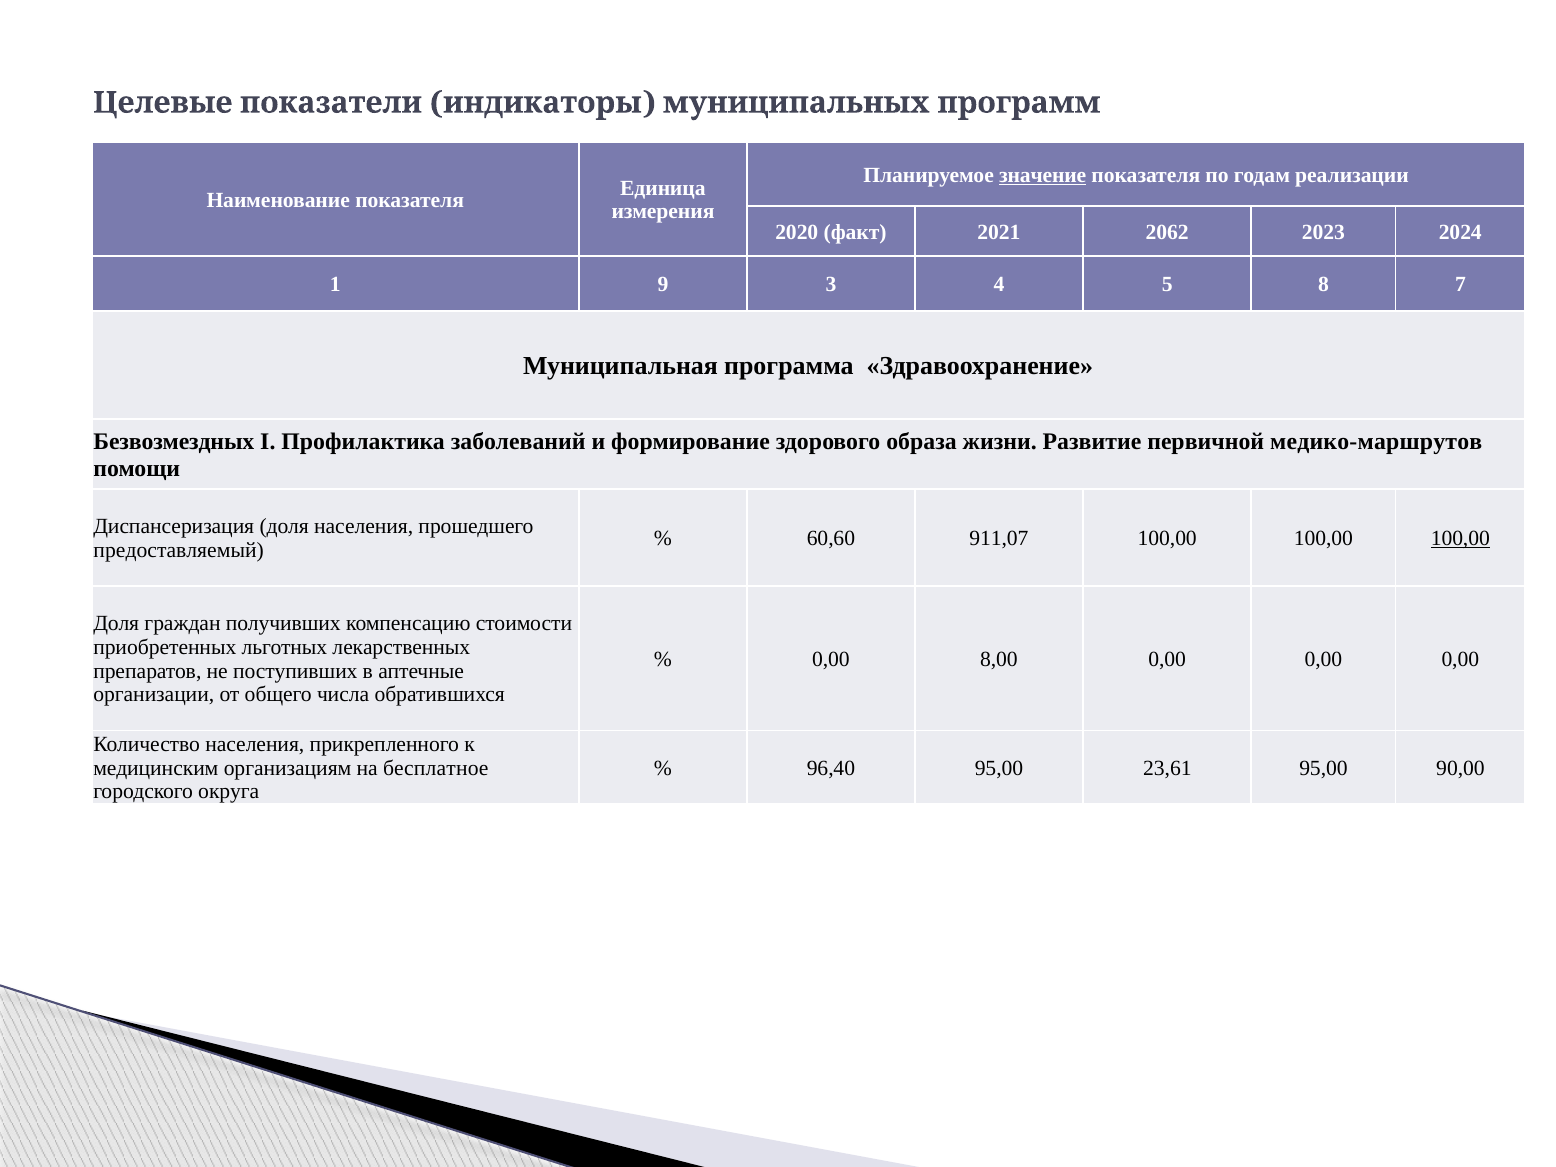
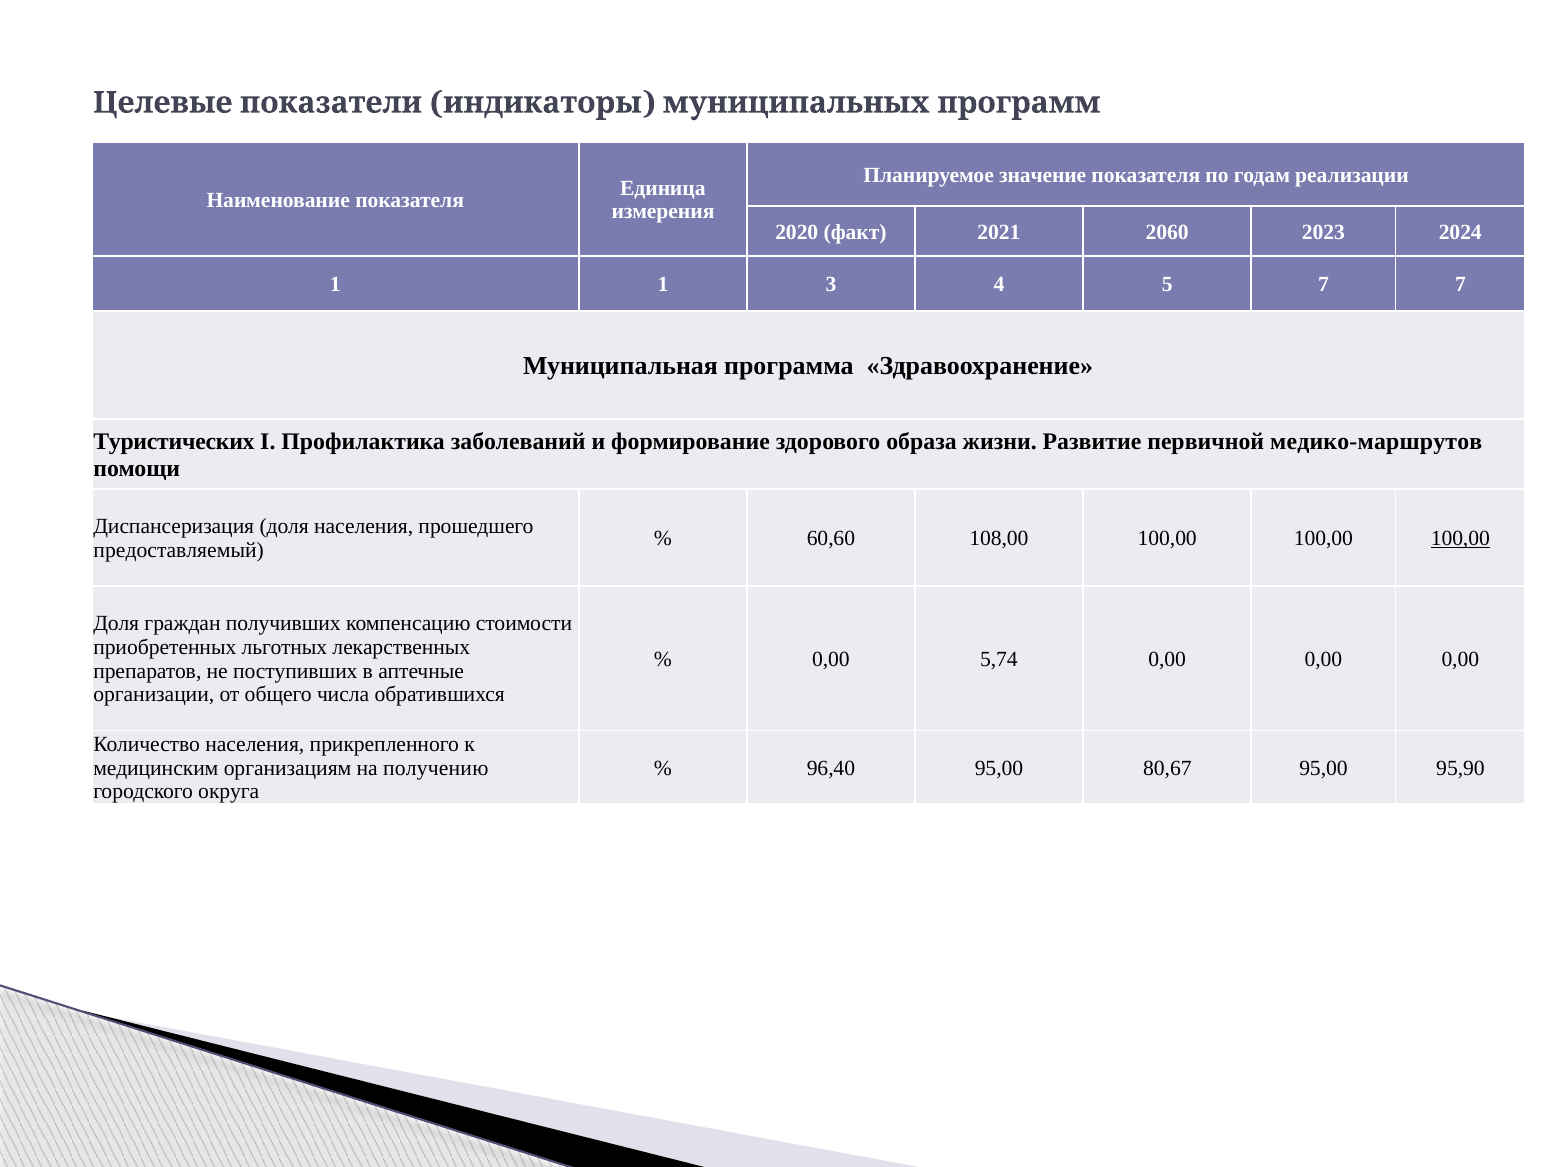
значение underline: present -> none
2062: 2062 -> 2060
1 9: 9 -> 1
5 8: 8 -> 7
Безвозмездных: Безвозмездных -> Туристических
911,07: 911,07 -> 108,00
8,00: 8,00 -> 5,74
бесплатное: бесплатное -> получению
23,61: 23,61 -> 80,67
90,00: 90,00 -> 95,90
